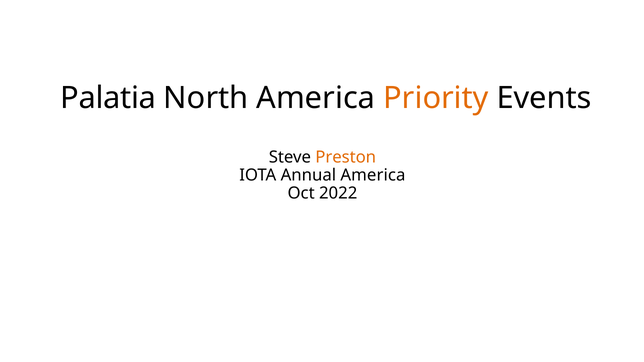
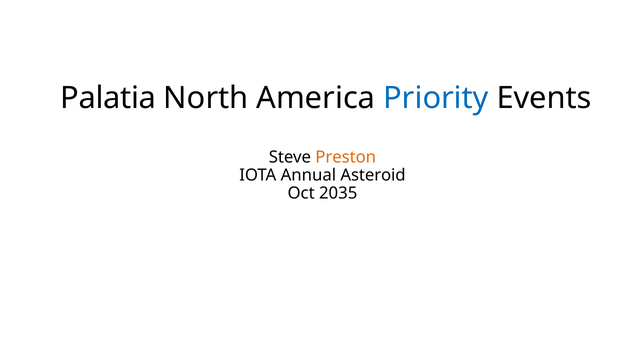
Priority colour: orange -> blue
Annual America: America -> Asteroid
2022: 2022 -> 2035
